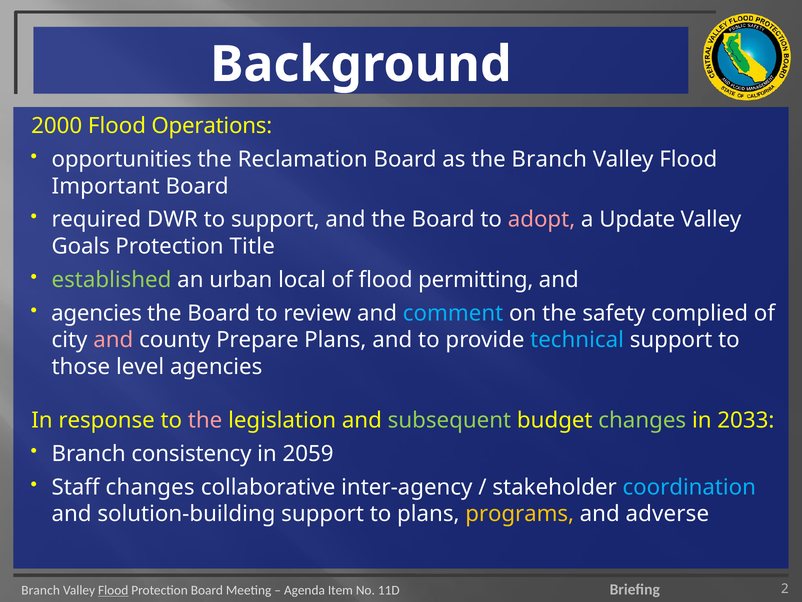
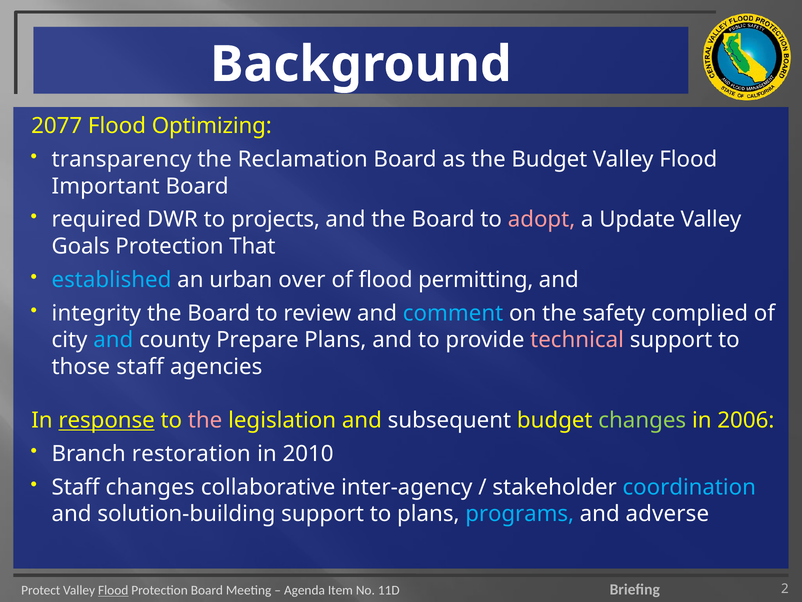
2000: 2000 -> 2077
Operations: Operations -> Optimizing
opportunities: opportunities -> transparency
the Branch: Branch -> Budget
to support: support -> projects
Title: Title -> That
established colour: light green -> light blue
local: local -> over
agencies at (97, 313): agencies -> integrity
and at (113, 340) colour: pink -> light blue
technical colour: light blue -> pink
those level: level -> staff
response underline: none -> present
subsequent colour: light green -> white
2033: 2033 -> 2006
consistency: consistency -> restoration
2059: 2059 -> 2010
programs colour: yellow -> light blue
Branch at (41, 590): Branch -> Protect
